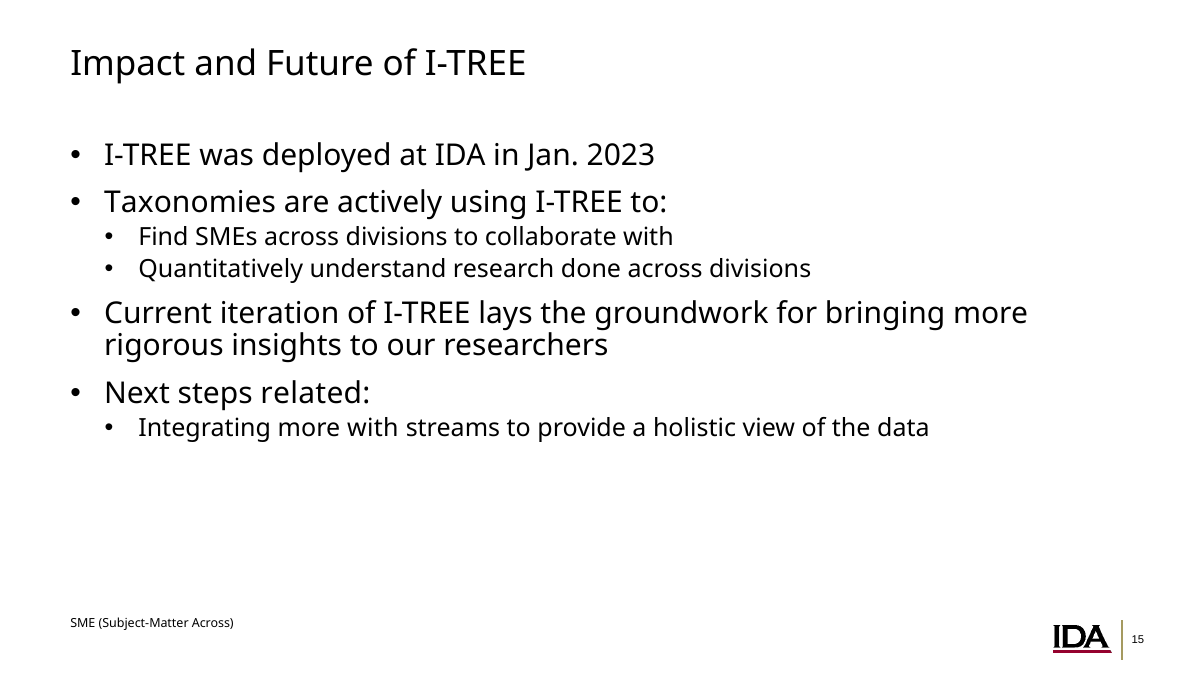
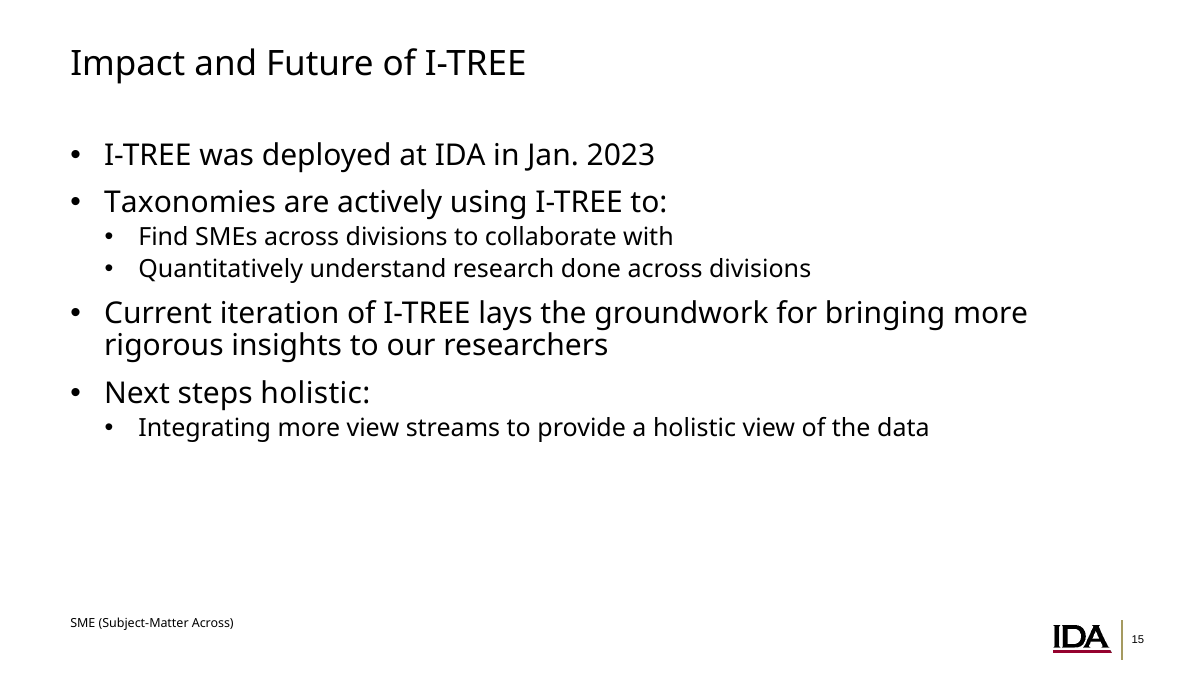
steps related: related -> holistic
more with: with -> view
